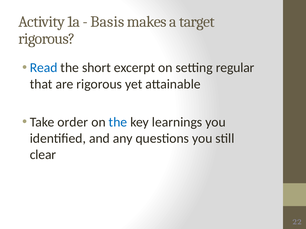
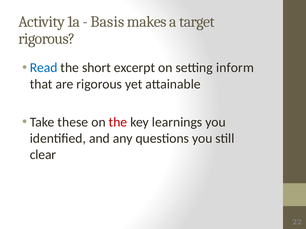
regular: regular -> inform
order: order -> these
the at (118, 122) colour: blue -> red
